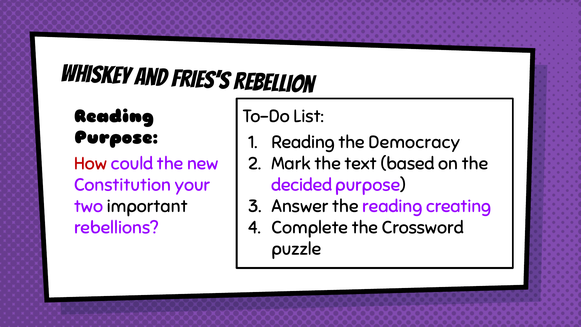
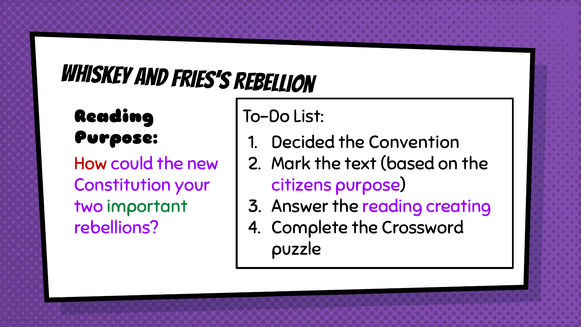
Reading at (303, 142): Reading -> Decided
Democracy: Democracy -> Convention
decided: decided -> citizens
important colour: black -> green
